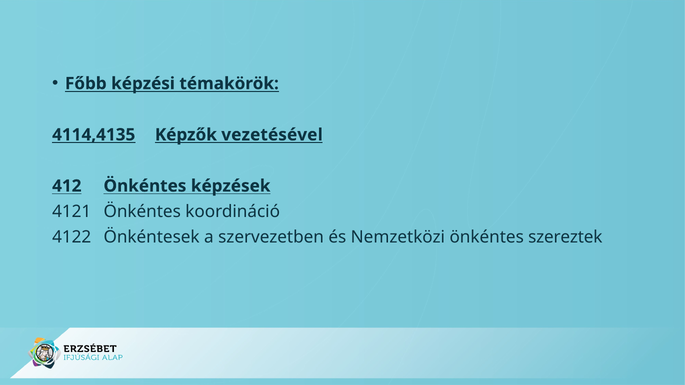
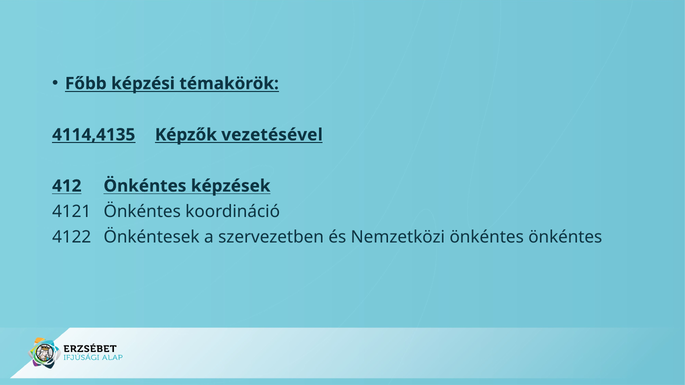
önkéntes szereztek: szereztek -> önkéntes
